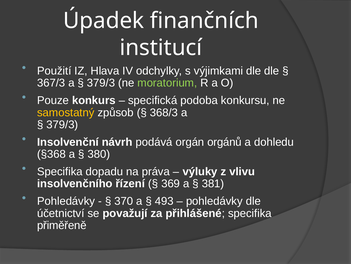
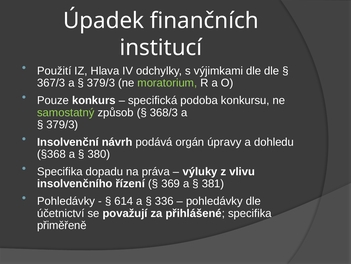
samostatný colour: yellow -> light green
orgánů: orgánů -> úpravy
370: 370 -> 614
493: 493 -> 336
